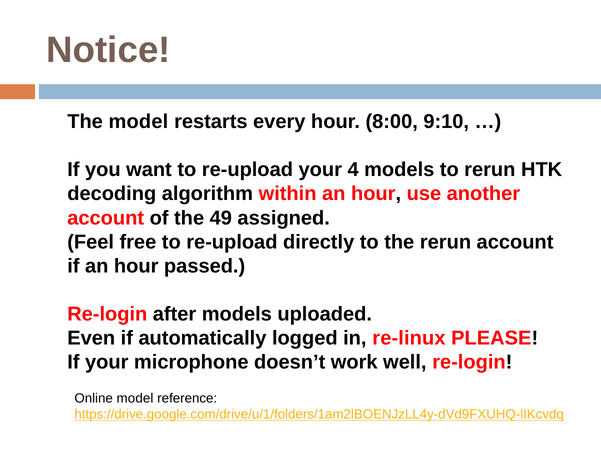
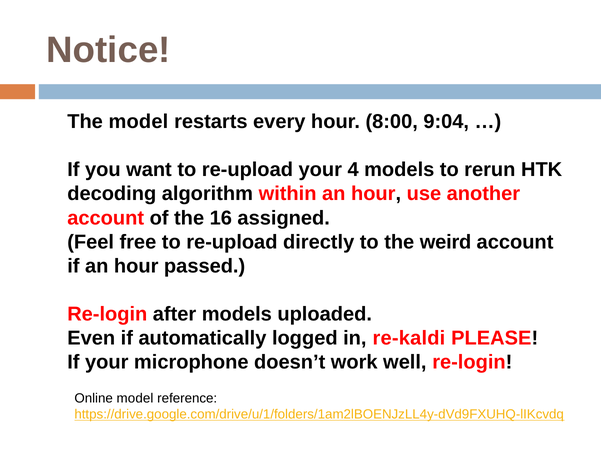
9:10: 9:10 -> 9:04
49: 49 -> 16
the rerun: rerun -> weird
re-linux: re-linux -> re-kaldi
